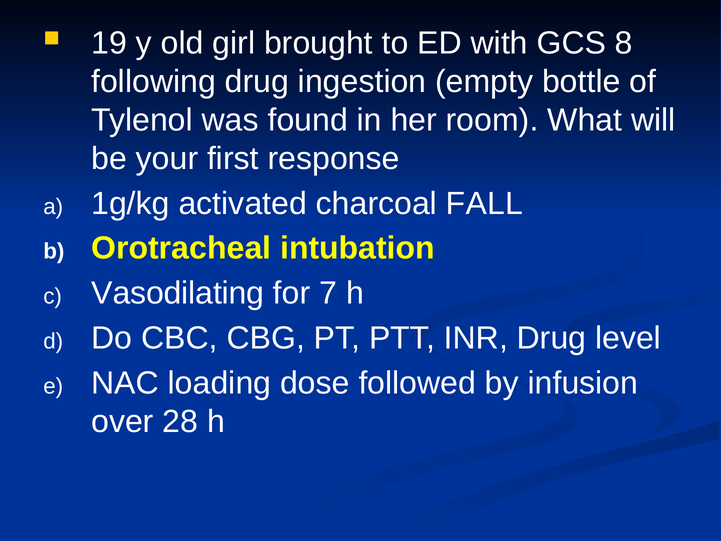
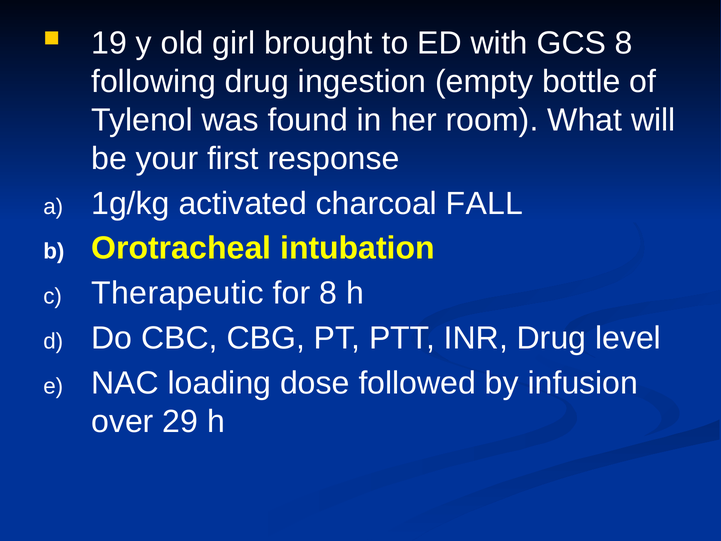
Vasodilating: Vasodilating -> Therapeutic
for 7: 7 -> 8
28: 28 -> 29
